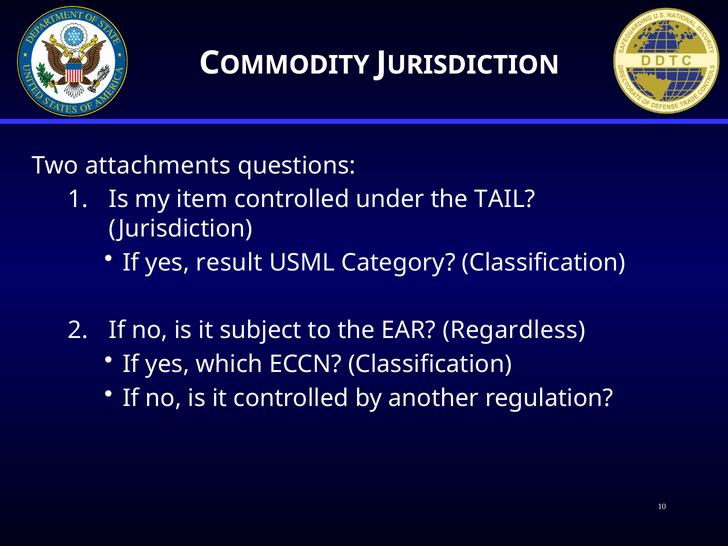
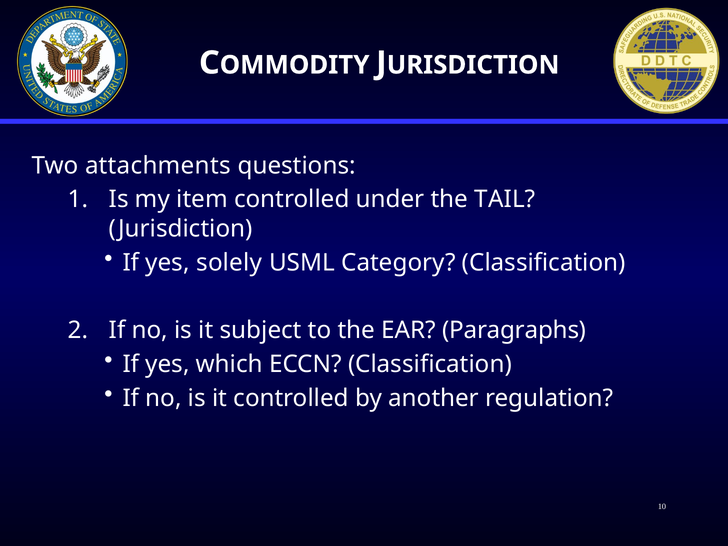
result: result -> solely
Regardless: Regardless -> Paragraphs
